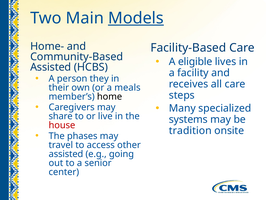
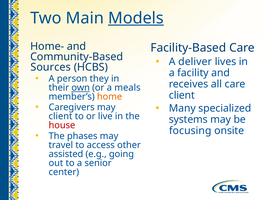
eligible: eligible -> deliver
Assisted at (51, 67): Assisted -> Sources
own underline: none -> present
steps at (182, 95): steps -> client
home colour: black -> orange
share at (61, 116): share -> client
tradition: tradition -> focusing
